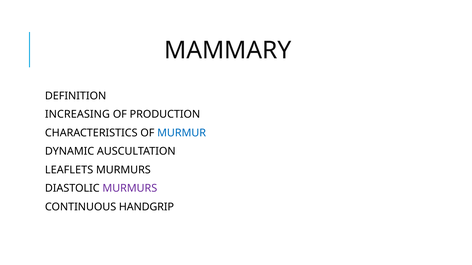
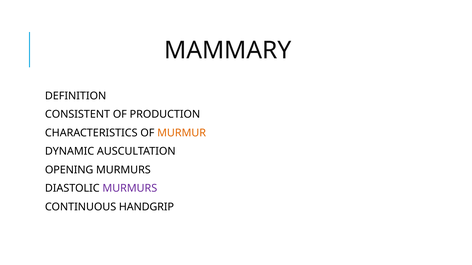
INCREASING: INCREASING -> CONSISTENT
MURMUR colour: blue -> orange
LEAFLETS: LEAFLETS -> OPENING
